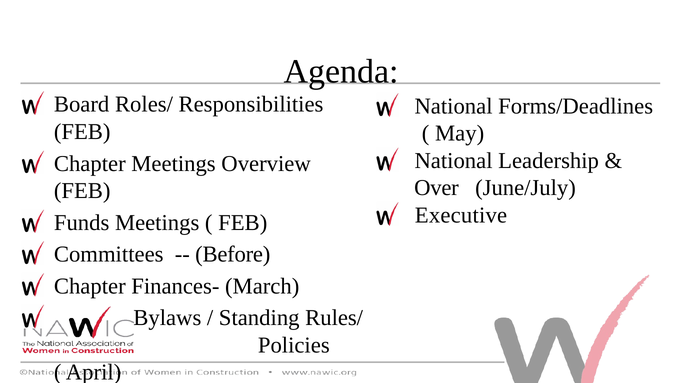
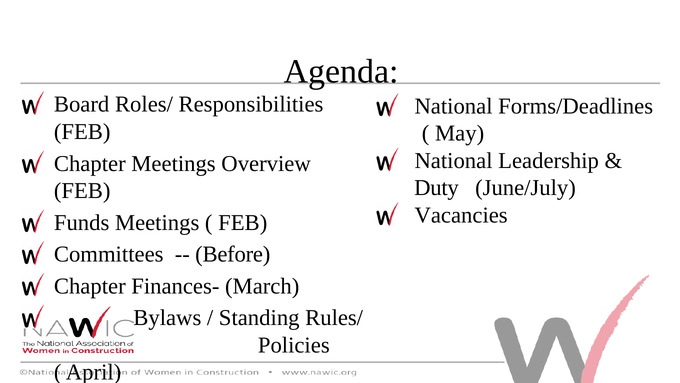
Over: Over -> Duty
Executive: Executive -> Vacancies
